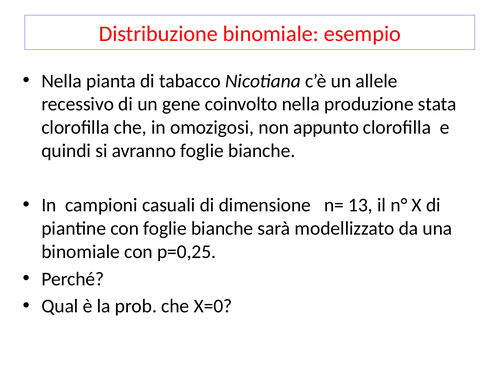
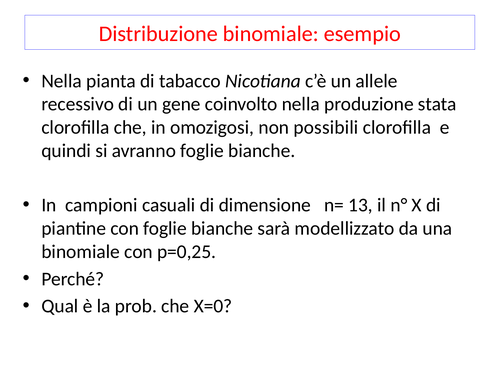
appunto: appunto -> possibili
